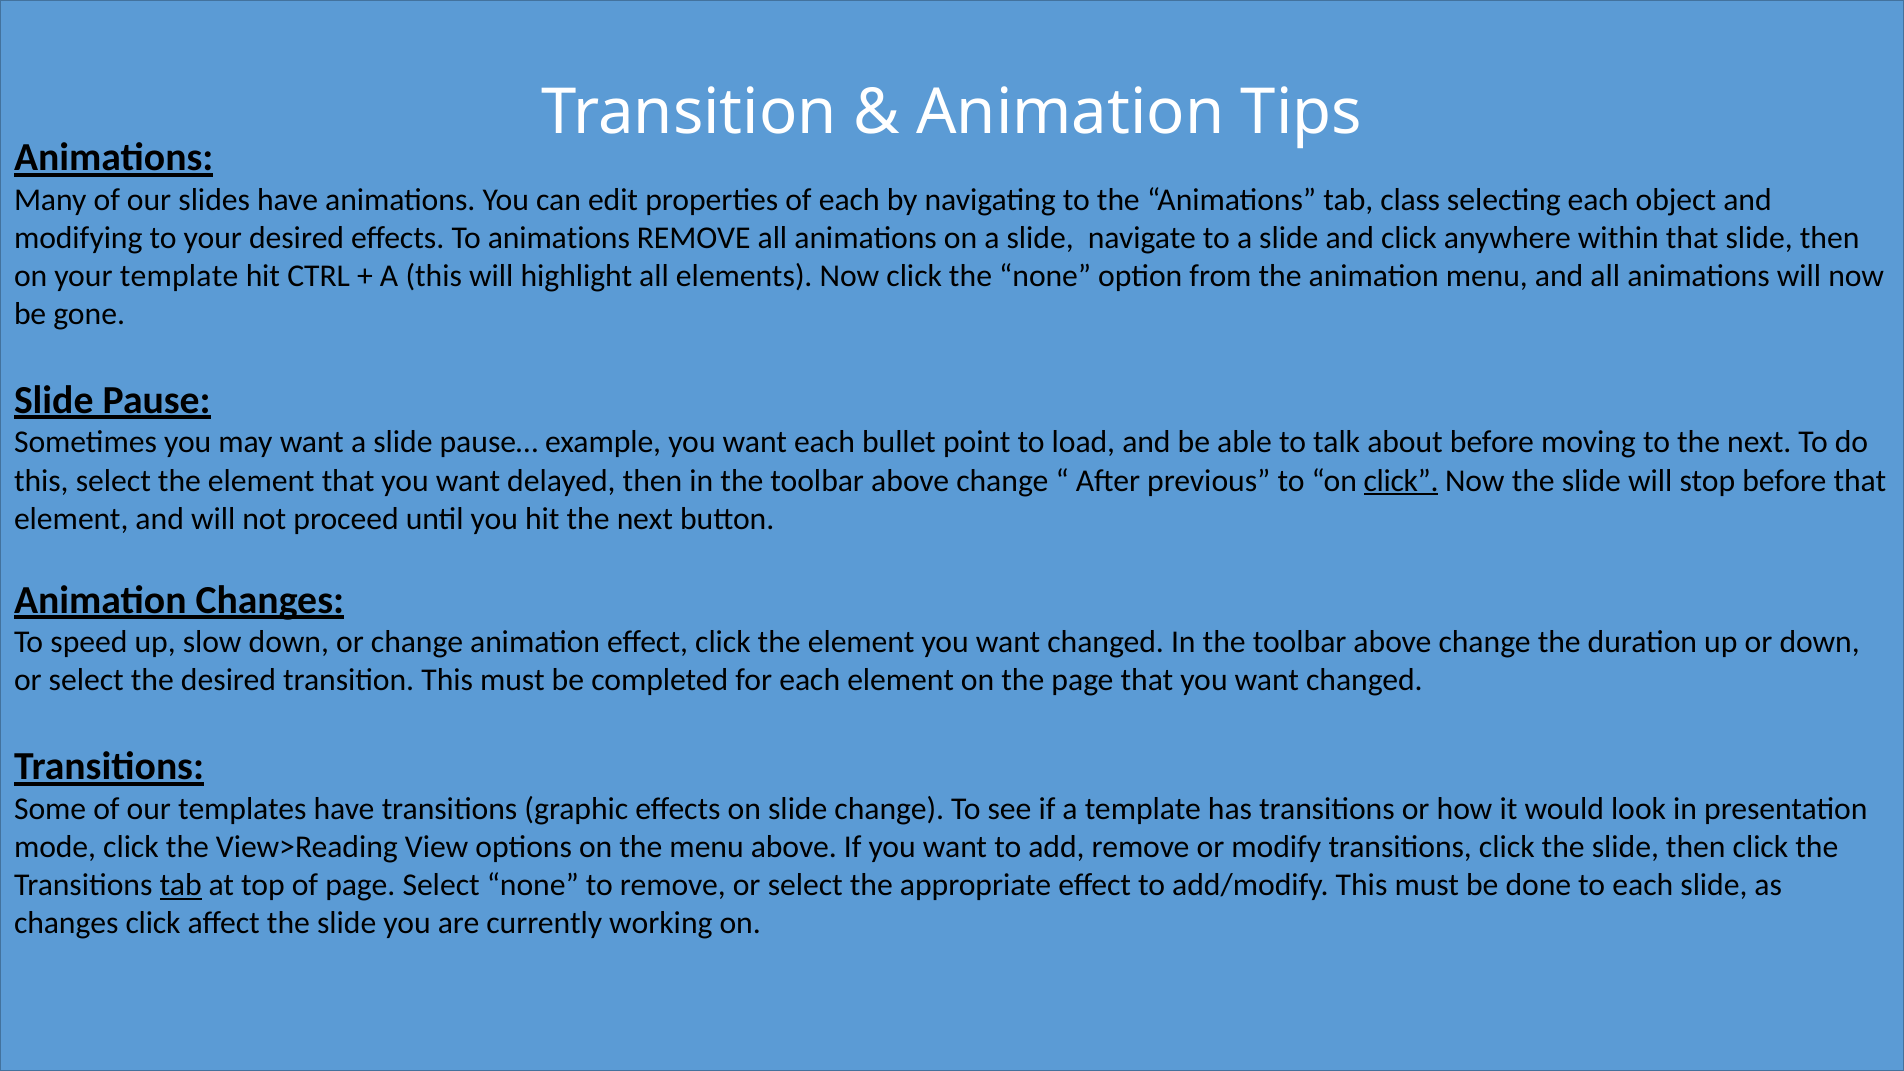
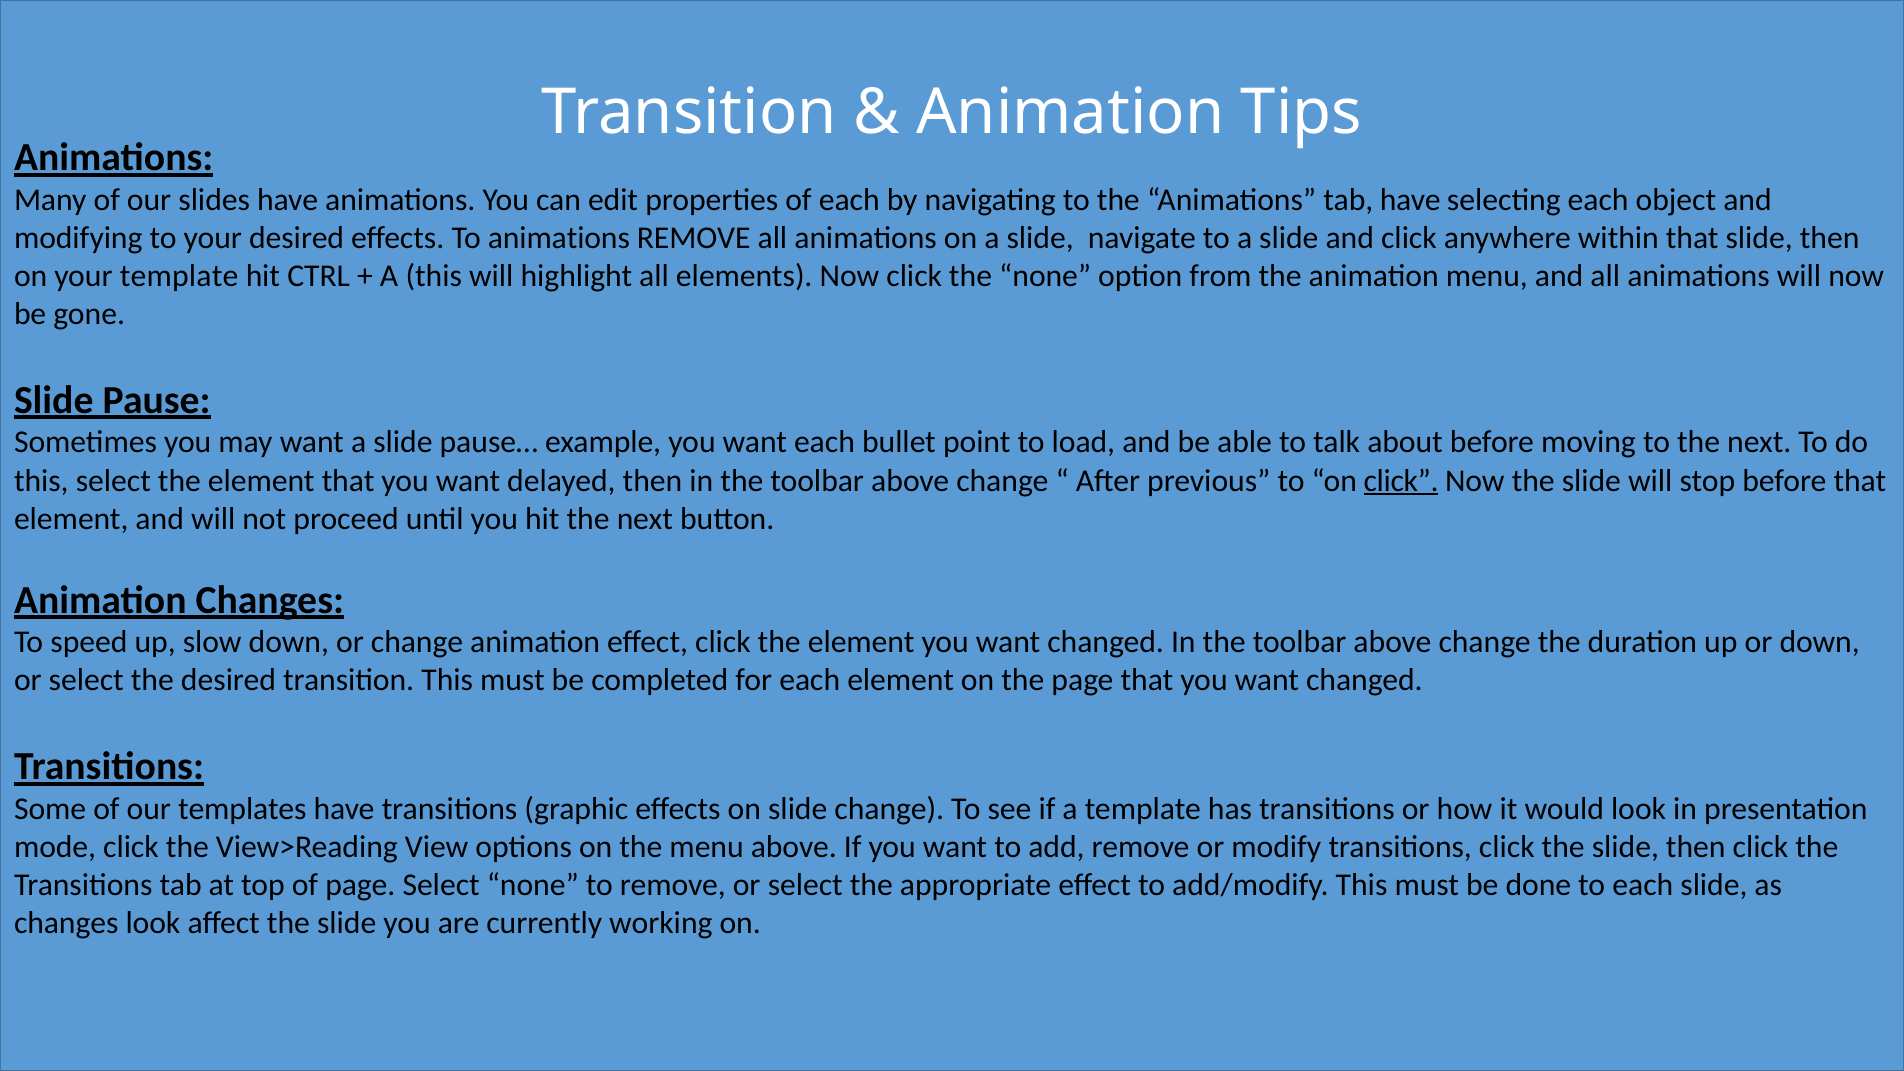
tab class: class -> have
tab at (181, 885) underline: present -> none
changes click: click -> look
